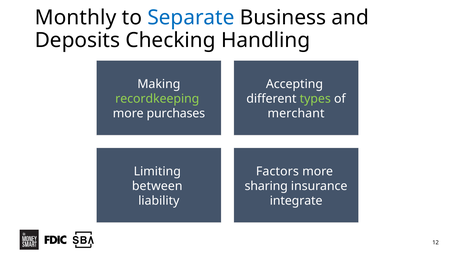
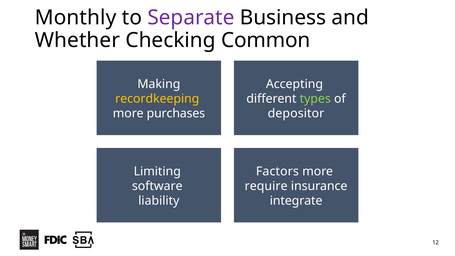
Separate colour: blue -> purple
Deposits: Deposits -> Whether
Handling: Handling -> Common
recordkeeping colour: light green -> yellow
merchant: merchant -> depositor
between: between -> software
sharing: sharing -> require
